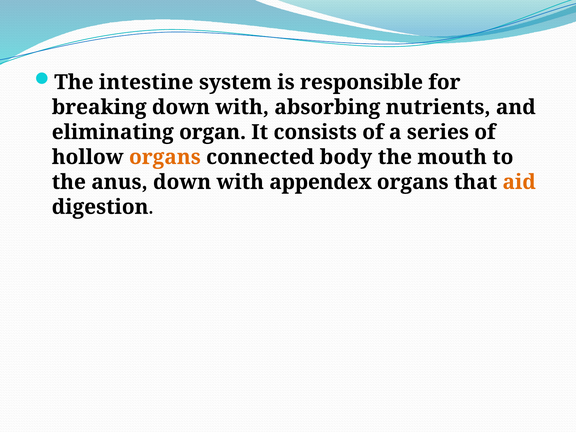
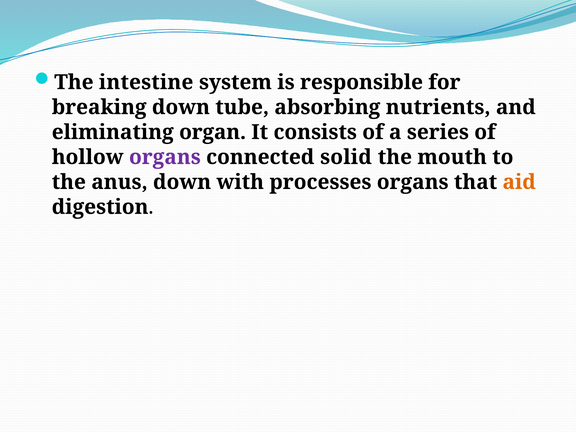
breaking down with: with -> tube
organs at (165, 157) colour: orange -> purple
body: body -> solid
appendex: appendex -> processes
